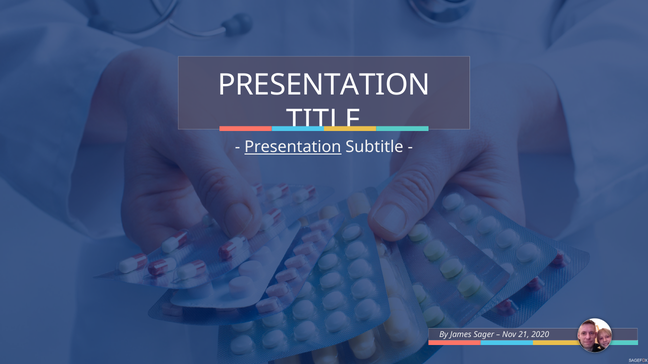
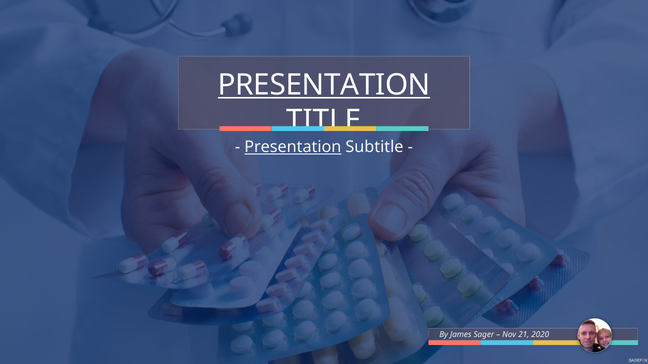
PRESENTATION at (324, 85) underline: none -> present
